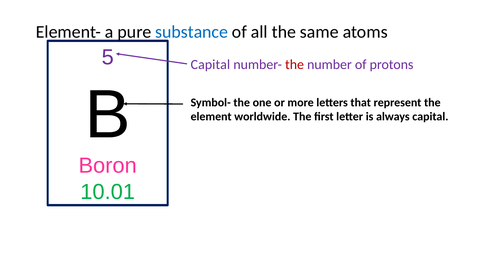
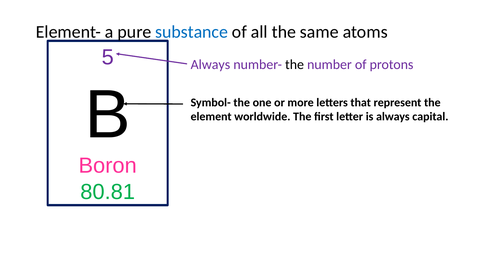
Capital at (210, 65): Capital -> Always
the at (295, 65) colour: red -> black
10.01: 10.01 -> 80.81
